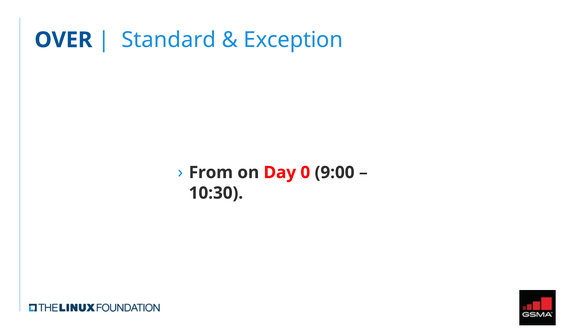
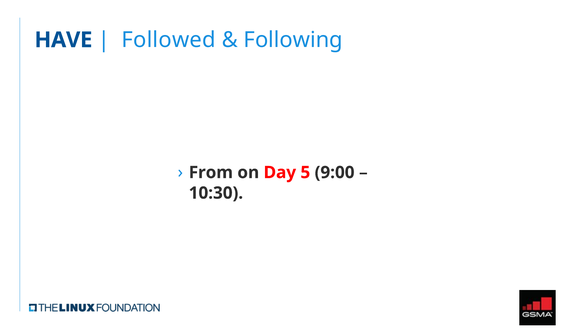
OVER: OVER -> HAVE
Standard: Standard -> Followed
Exception: Exception -> Following
0: 0 -> 5
